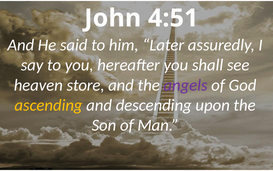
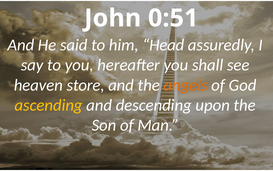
4:51: 4:51 -> 0:51
Later: Later -> Head
angels colour: purple -> orange
